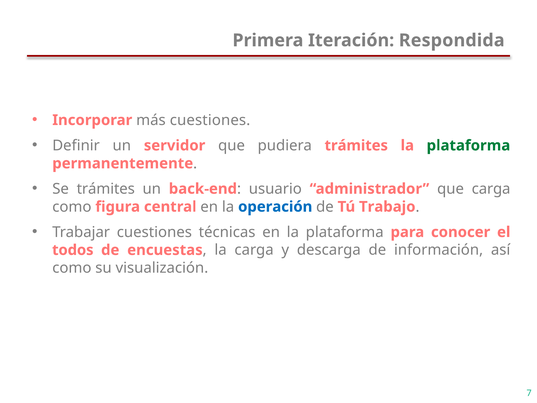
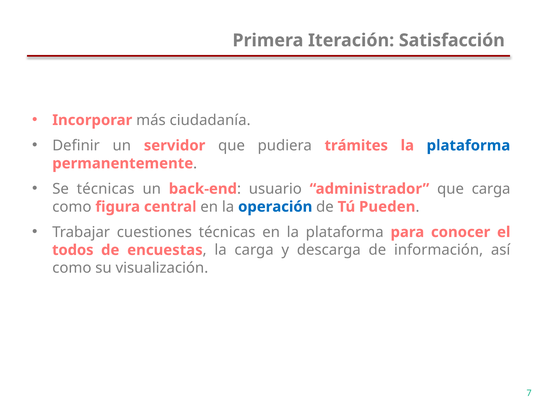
Respondida: Respondida -> Satisfacción
más cuestiones: cuestiones -> ciudadanía
plataforma at (468, 145) colour: green -> blue
Se trámites: trámites -> técnicas
Trabajo: Trabajo -> Pueden
